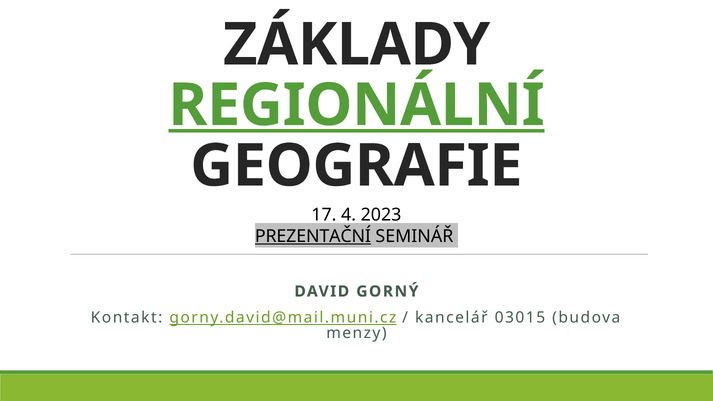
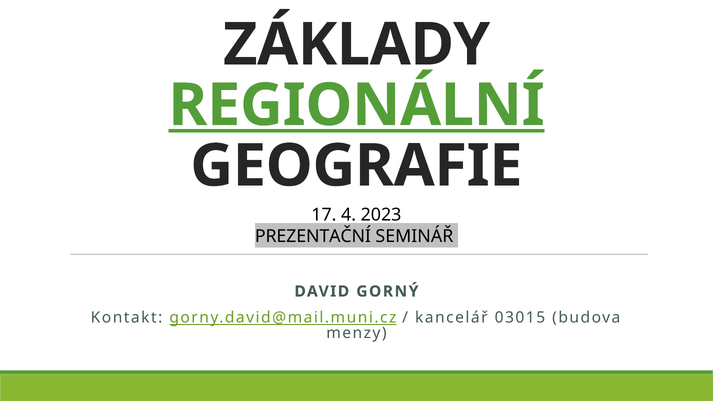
PREZENTAČNÍ underline: present -> none
